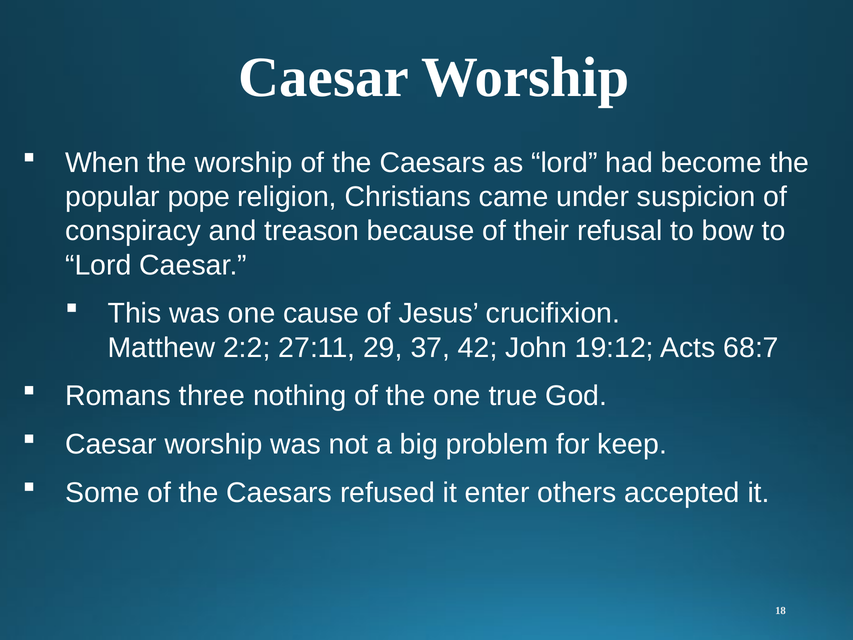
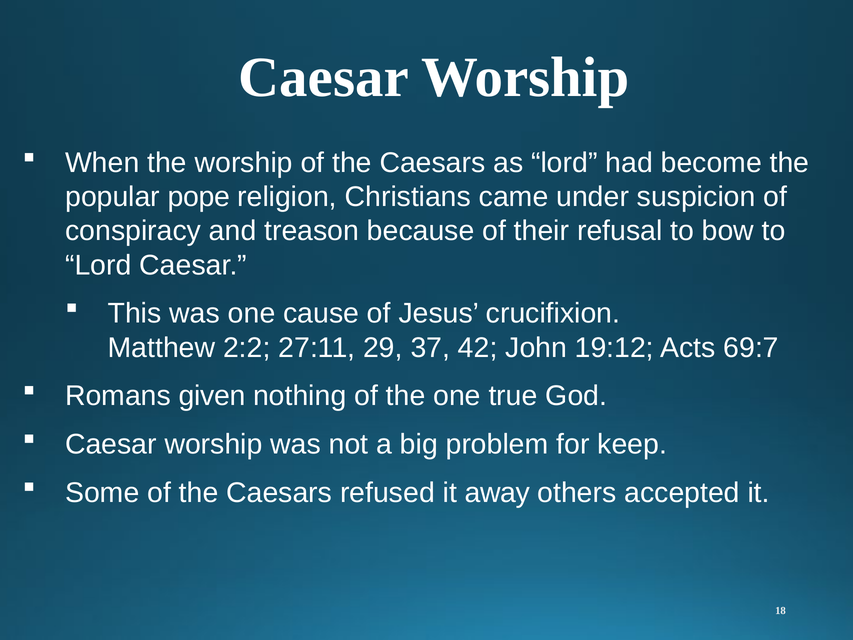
68:7: 68:7 -> 69:7
three: three -> given
enter: enter -> away
